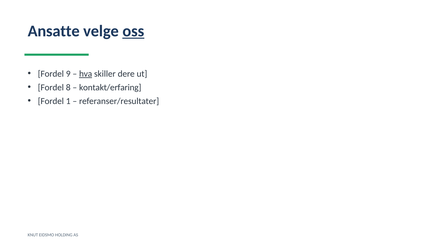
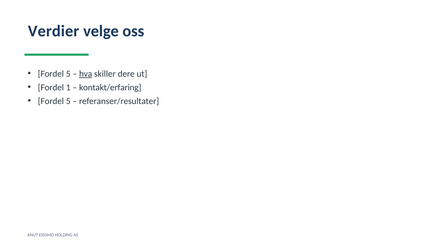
Ansatte: Ansatte -> Verdier
oss underline: present -> none
9 at (68, 74): 9 -> 5
8: 8 -> 1
1 at (68, 101): 1 -> 5
